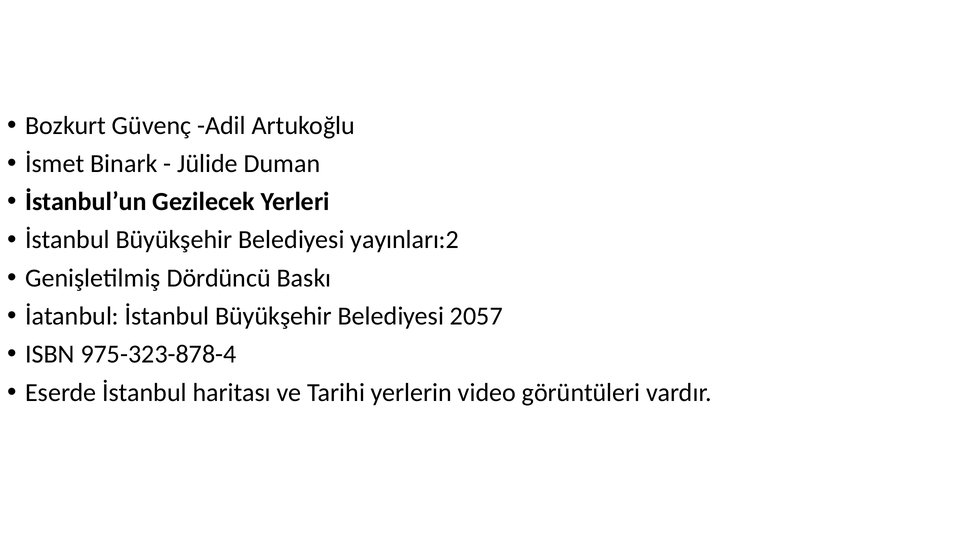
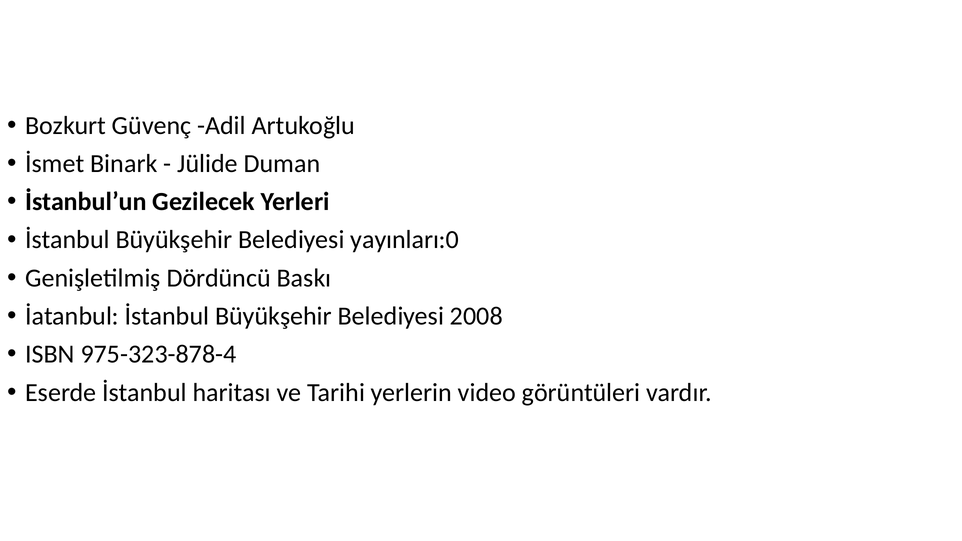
yayınları:2: yayınları:2 -> yayınları:0
2057: 2057 -> 2008
